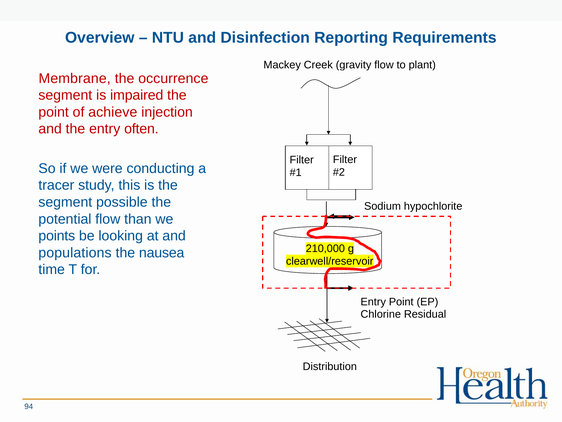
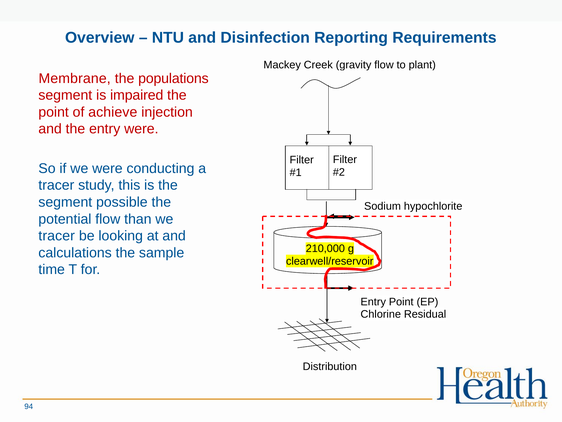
occurrence: occurrence -> populations
entry often: often -> were
points at (57, 236): points -> tracer
populations: populations -> calculations
nausea: nausea -> sample
